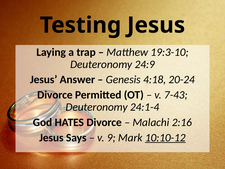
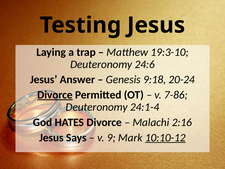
24:9: 24:9 -> 24:6
4:18: 4:18 -> 9:18
Divorce at (55, 95) underline: none -> present
7-43: 7-43 -> 7-86
